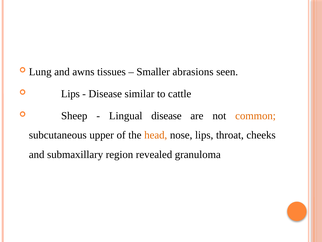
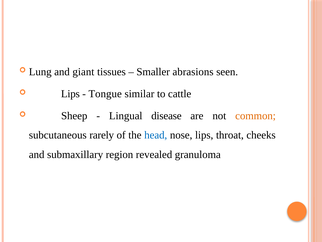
awns: awns -> giant
Disease at (105, 94): Disease -> Tongue
upper: upper -> rarely
head colour: orange -> blue
